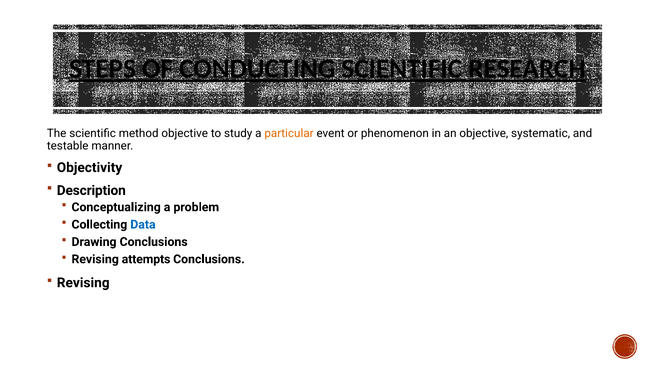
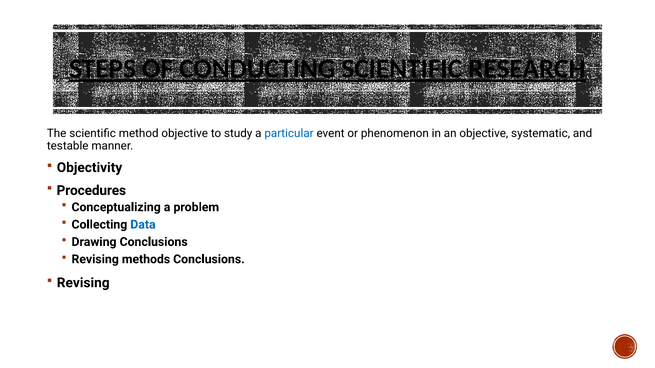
particular colour: orange -> blue
Description: Description -> Procedures
attempts: attempts -> methods
